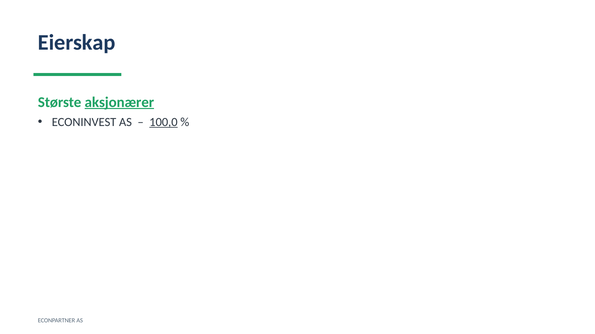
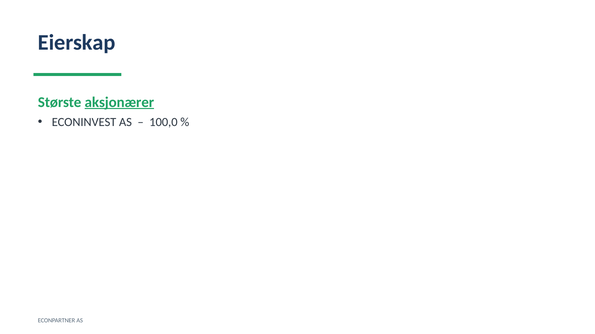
100,0 underline: present -> none
